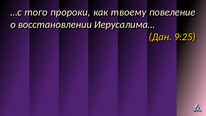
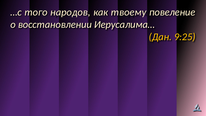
пророки: пророки -> народов
